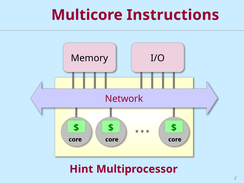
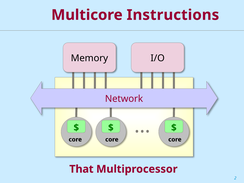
Hint: Hint -> That
